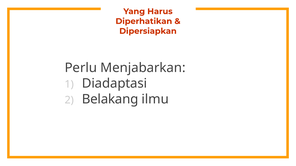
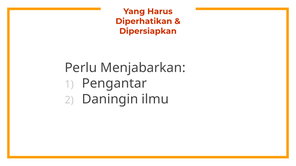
Diadaptasi: Diadaptasi -> Pengantar
Belakang: Belakang -> Daningin
